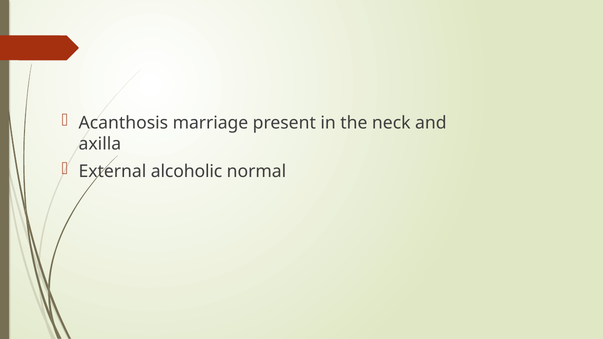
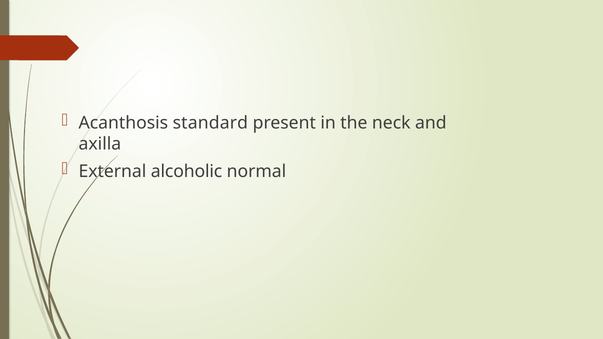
marriage: marriage -> standard
